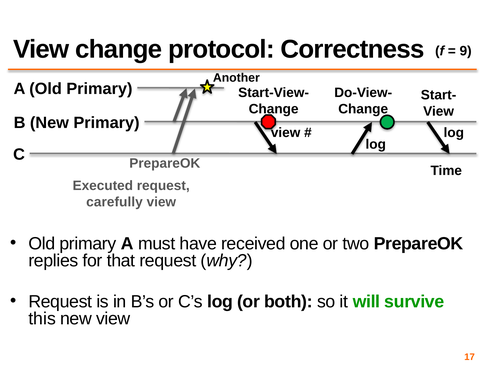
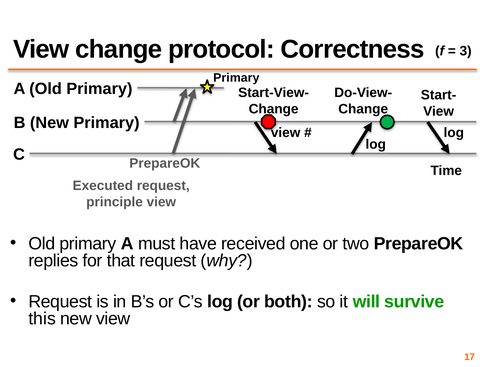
9: 9 -> 3
Another at (236, 78): Another -> Primary
carefully: carefully -> principle
